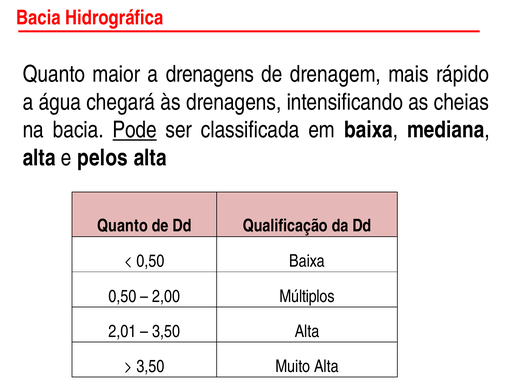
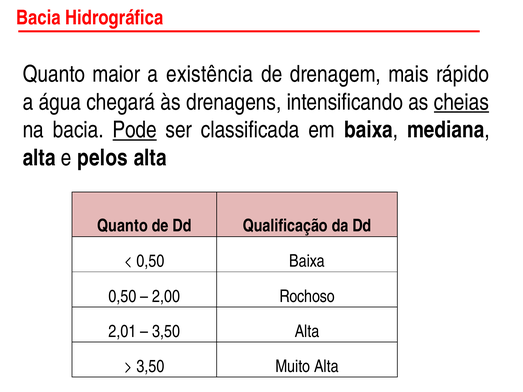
a drenagens: drenagens -> existência
cheias underline: none -> present
Múltiplos: Múltiplos -> Rochoso
